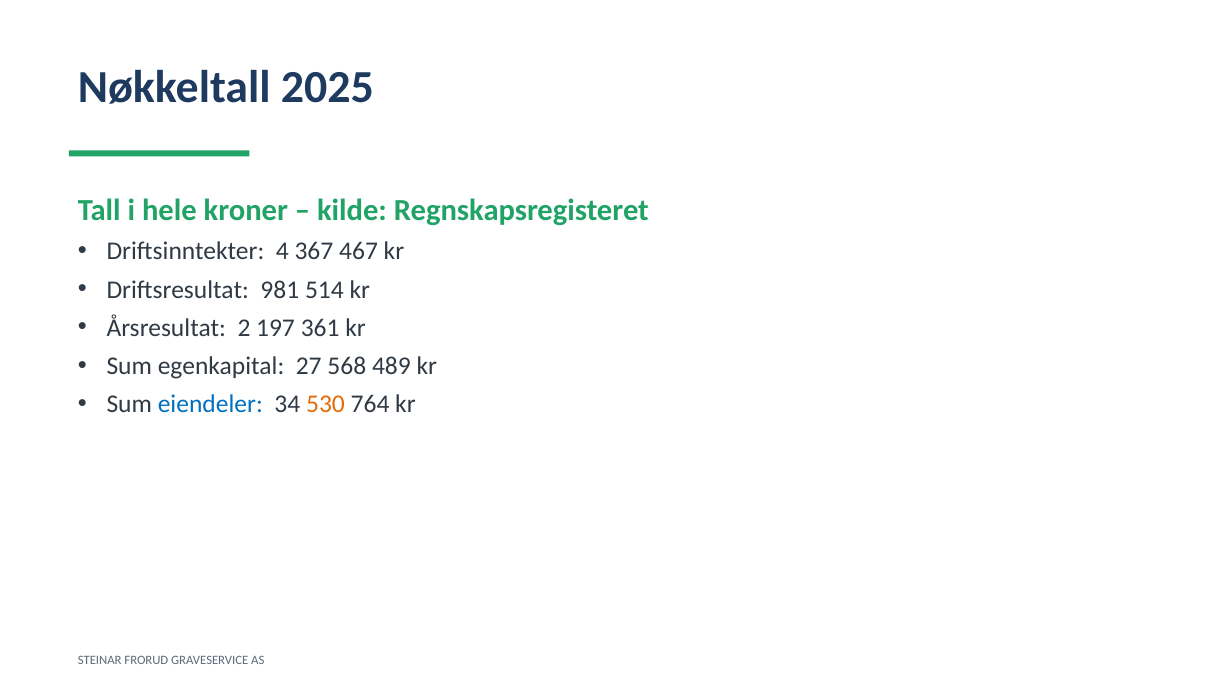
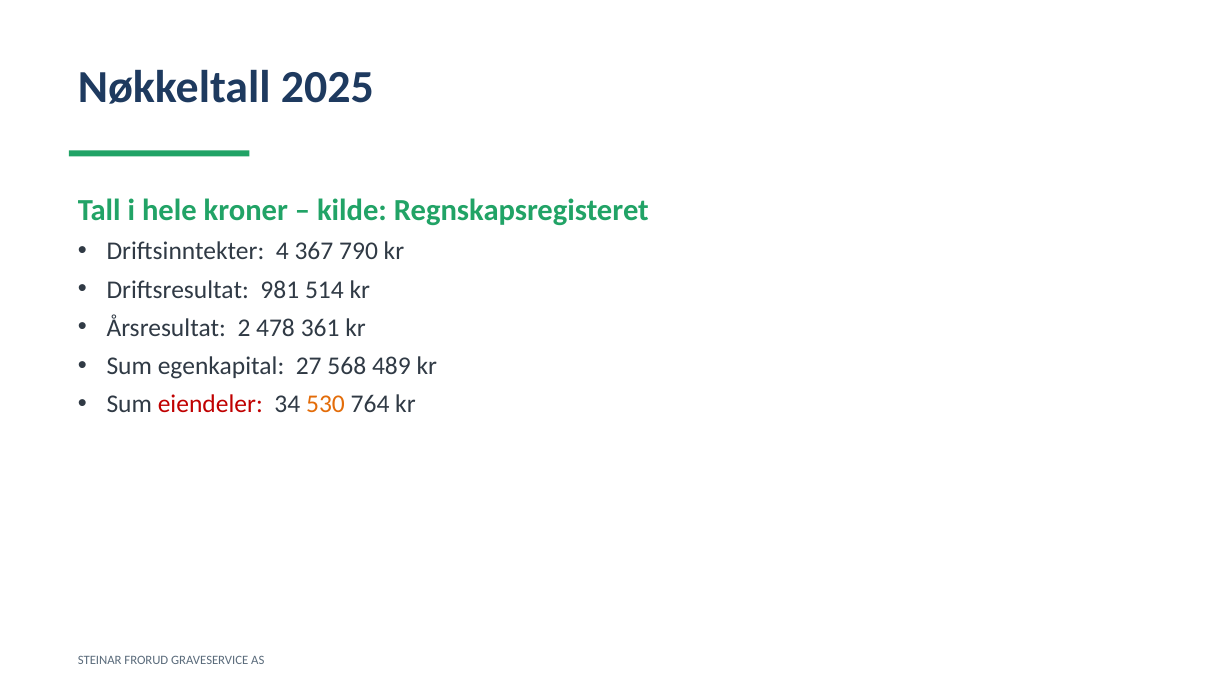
467: 467 -> 790
197: 197 -> 478
eiendeler colour: blue -> red
